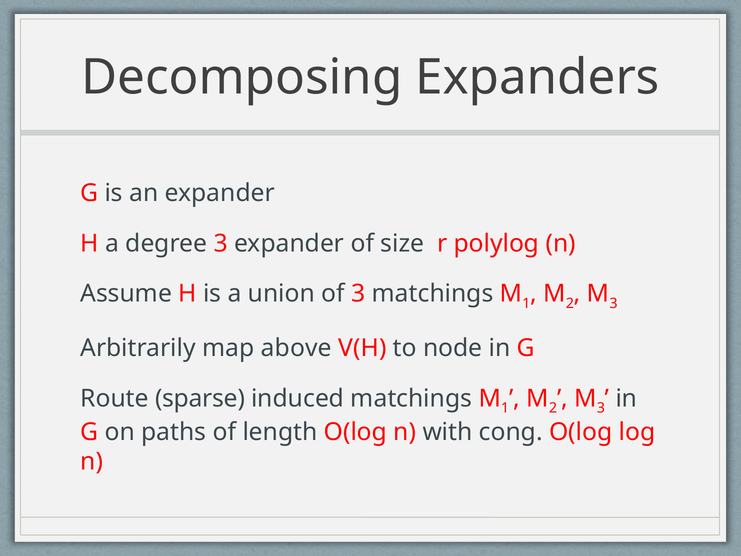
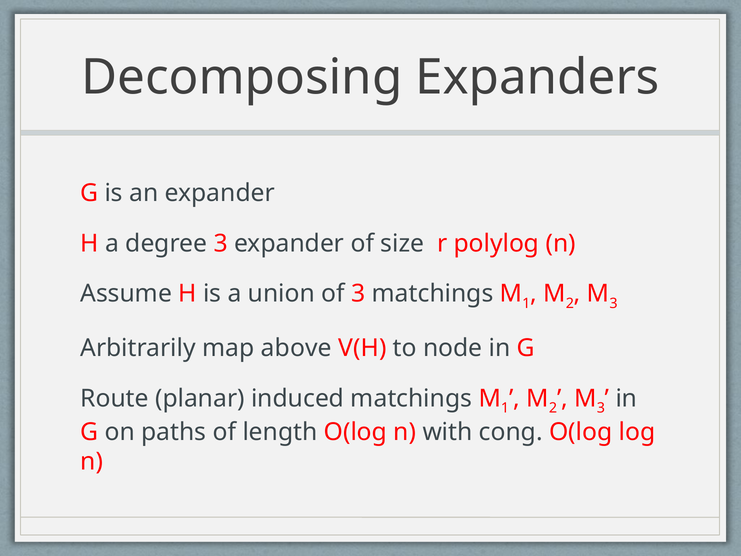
sparse: sparse -> planar
